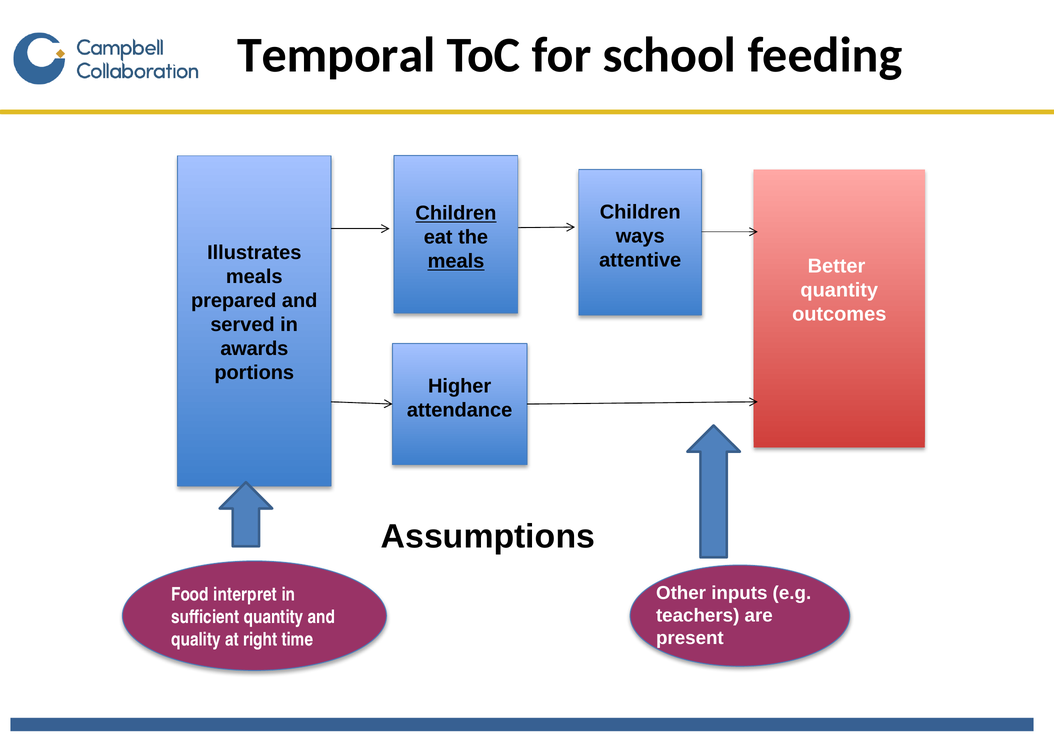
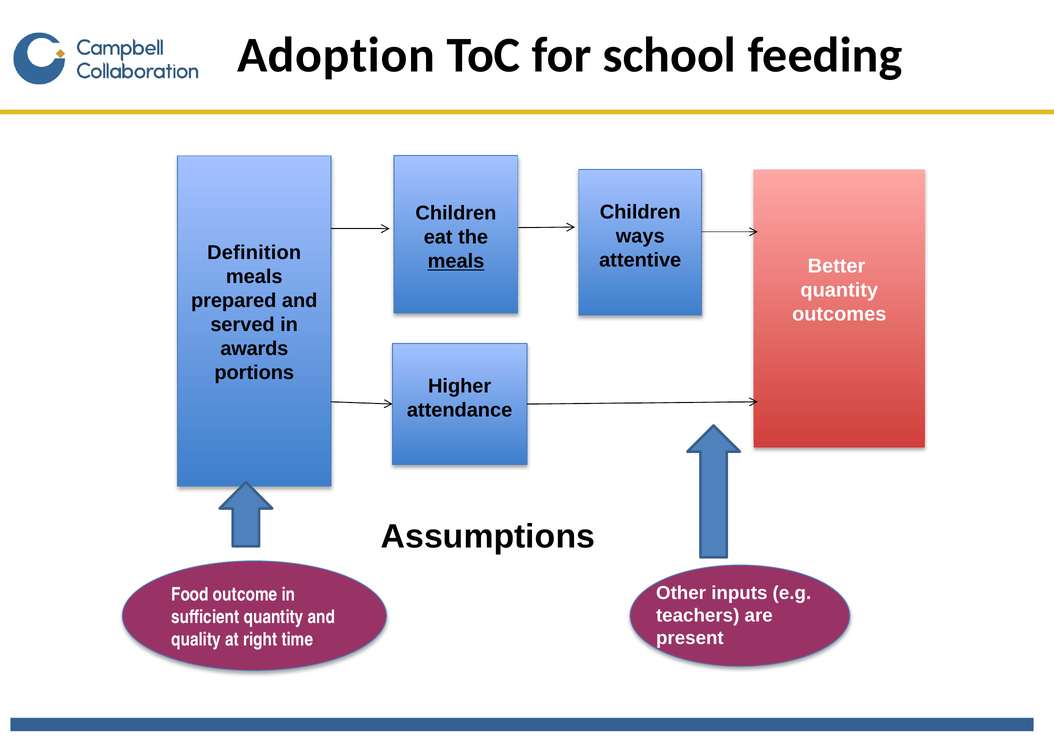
Temporal: Temporal -> Adoption
Children at (456, 213) underline: present -> none
Illustrates: Illustrates -> Definition
interpret: interpret -> outcome
